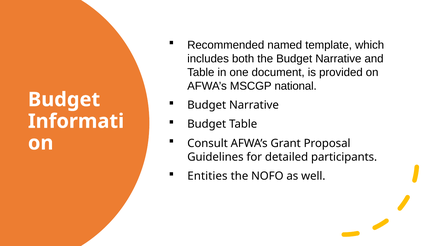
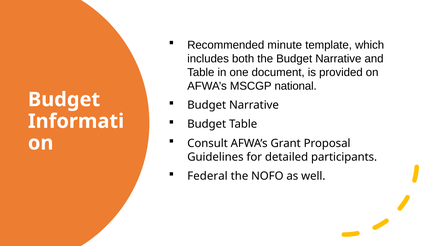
named: named -> minute
Entities: Entities -> Federal
